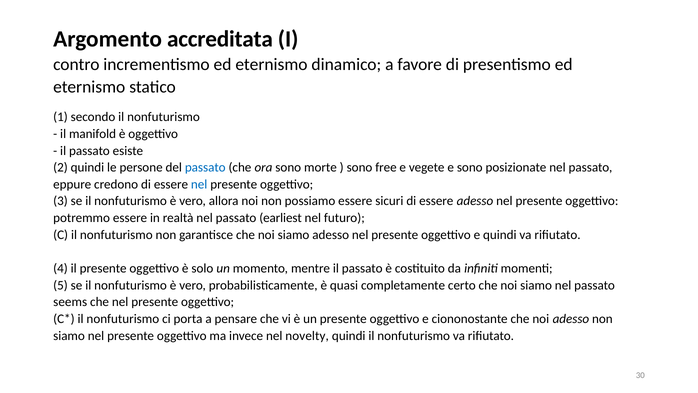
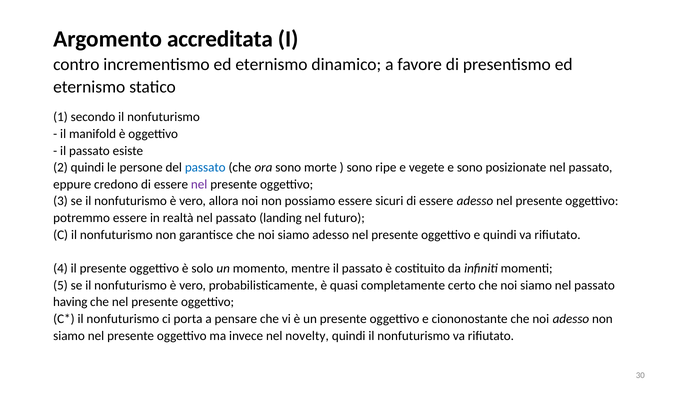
free: free -> ripe
nel at (199, 184) colour: blue -> purple
earliest: earliest -> landing
seems: seems -> having
